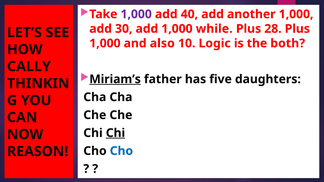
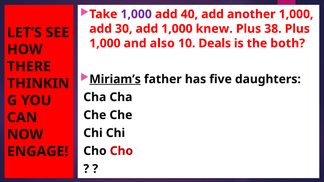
while: while -> knew
28: 28 -> 38
Logic: Logic -> Deals
CALLY: CALLY -> THERE
Chi at (115, 133) underline: present -> none
Cho at (121, 151) colour: blue -> red
REASON: REASON -> ENGAGE
